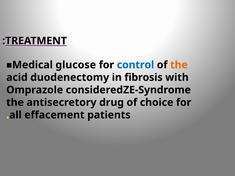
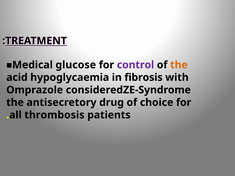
control colour: blue -> purple
duodenectomy: duodenectomy -> hypoglycaemia
effacement: effacement -> thrombosis
